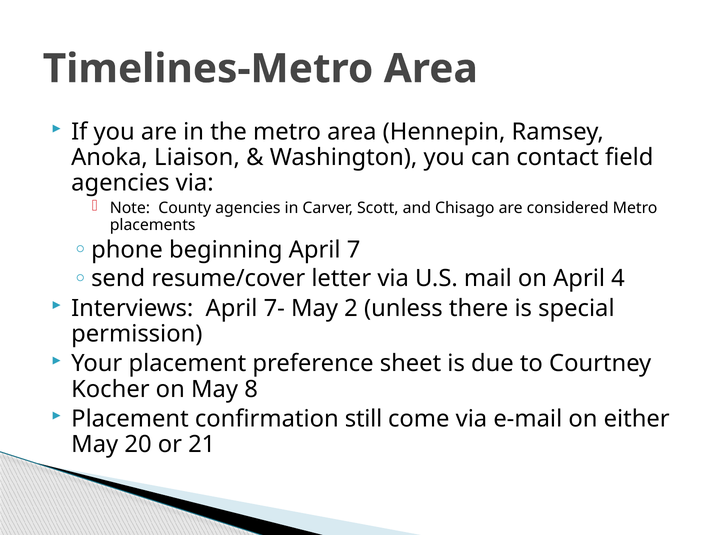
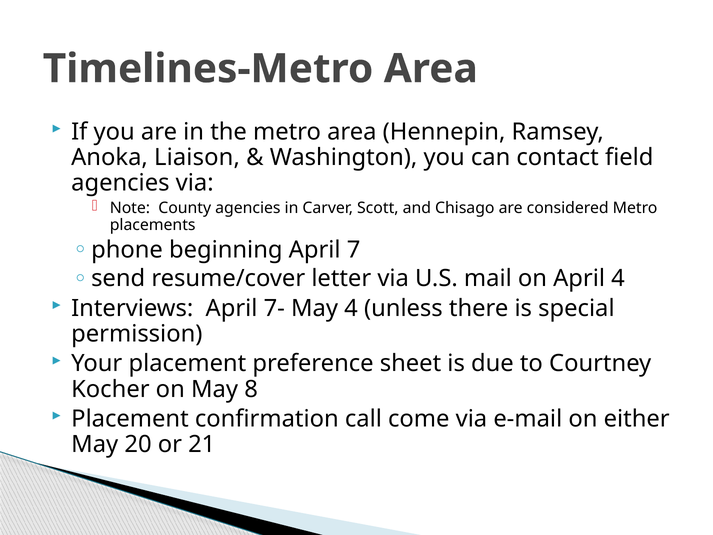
May 2: 2 -> 4
still: still -> call
